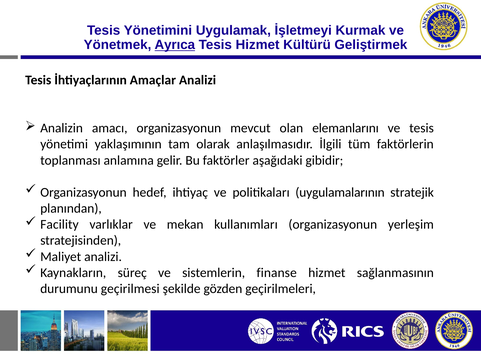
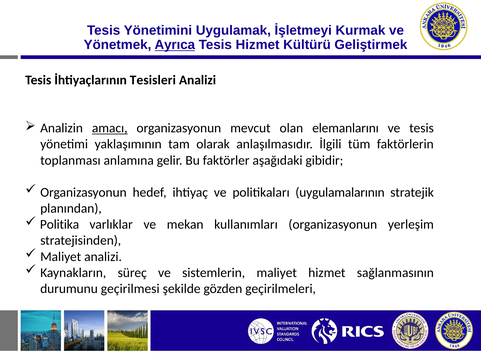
Amaçlar: Amaçlar -> Tesisleri
amacı underline: none -> present
Facility: Facility -> Politika
sistemlerin finanse: finanse -> maliyet
